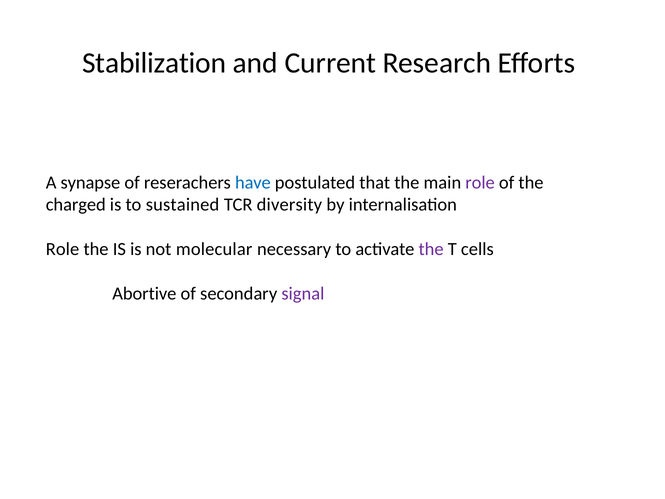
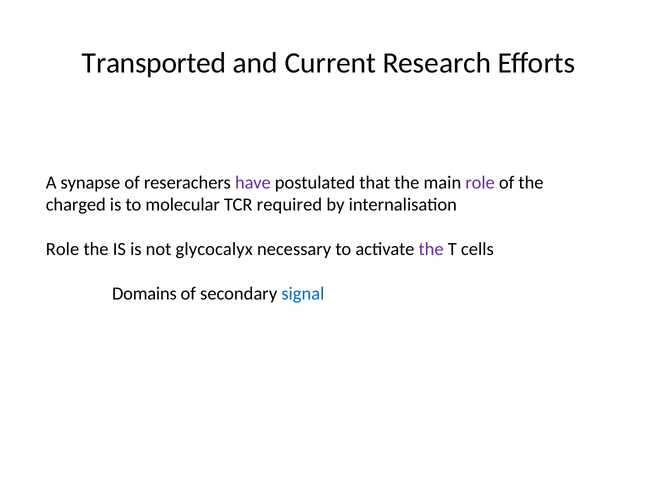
Stabilization: Stabilization -> Transported
have colour: blue -> purple
sustained: sustained -> molecular
diversity: diversity -> required
molecular: molecular -> glycocalyx
Abortive: Abortive -> Domains
signal colour: purple -> blue
